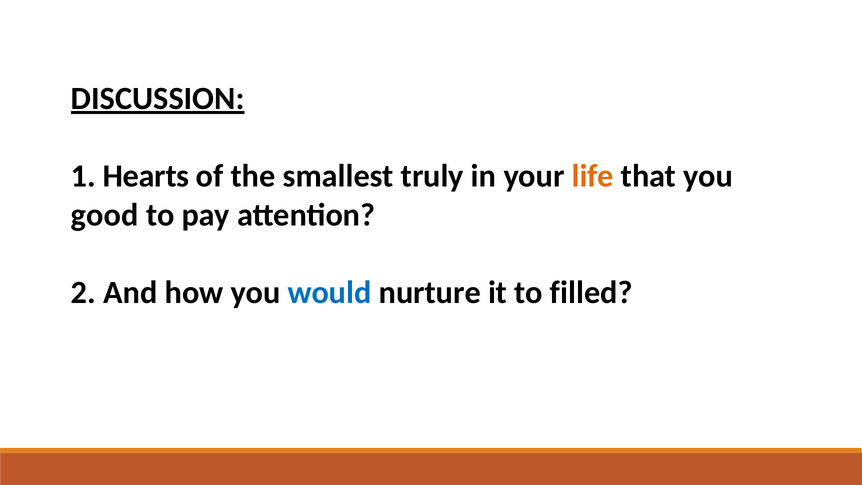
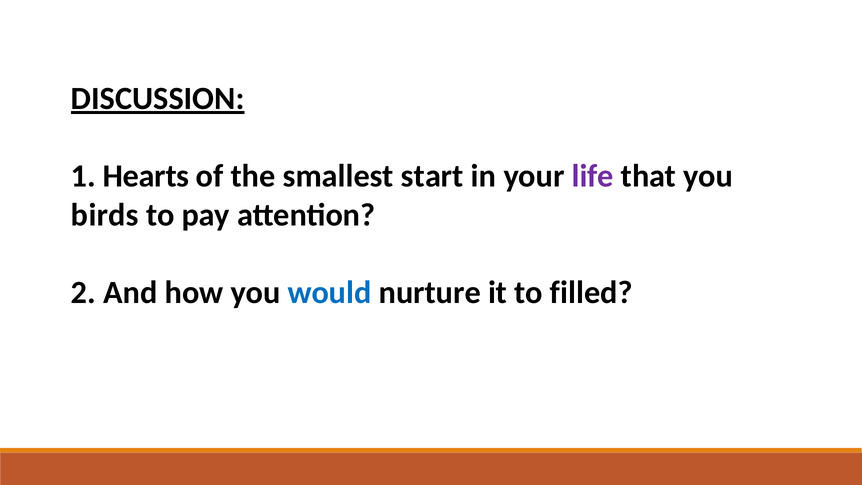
truly: truly -> start
life colour: orange -> purple
good: good -> birds
